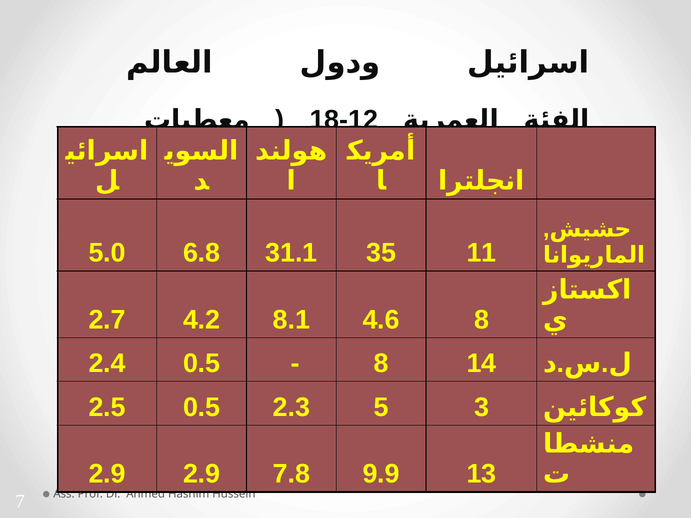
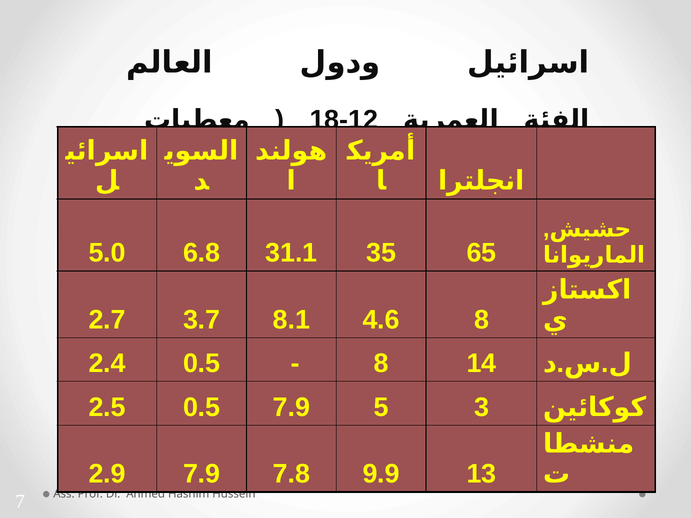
11: 11 -> 65
4.2: 4.2 -> 3.7
0.5 2.3: 2.3 -> 7.9
2.9 2.9: 2.9 -> 7.9
